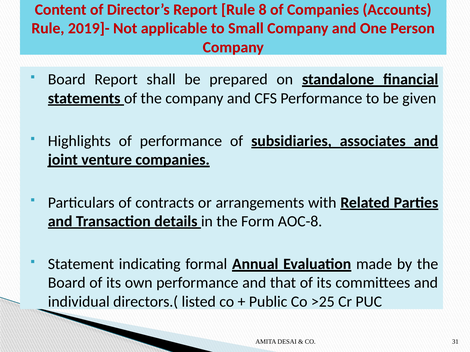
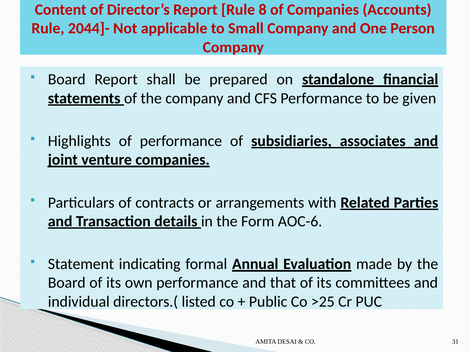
2019]-: 2019]- -> 2044]-
AOC-8: AOC-8 -> AOC-6
